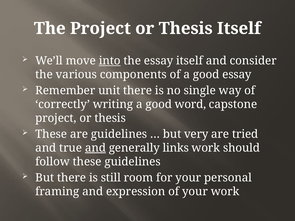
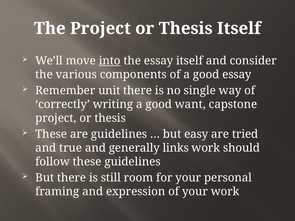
word: word -> want
very: very -> easy
and at (95, 148) underline: present -> none
